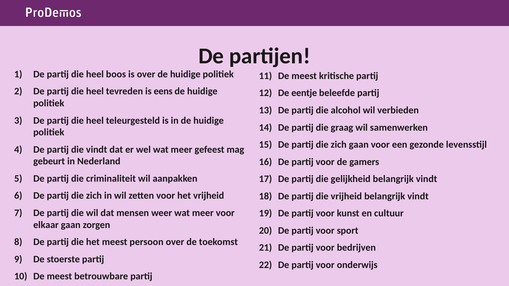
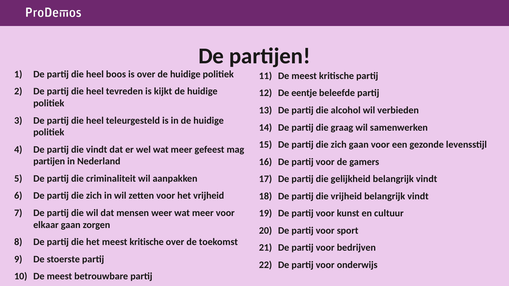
eens: eens -> kijkt
gebeurt at (49, 162): gebeurt -> partijen
het meest persoon: persoon -> kritische
